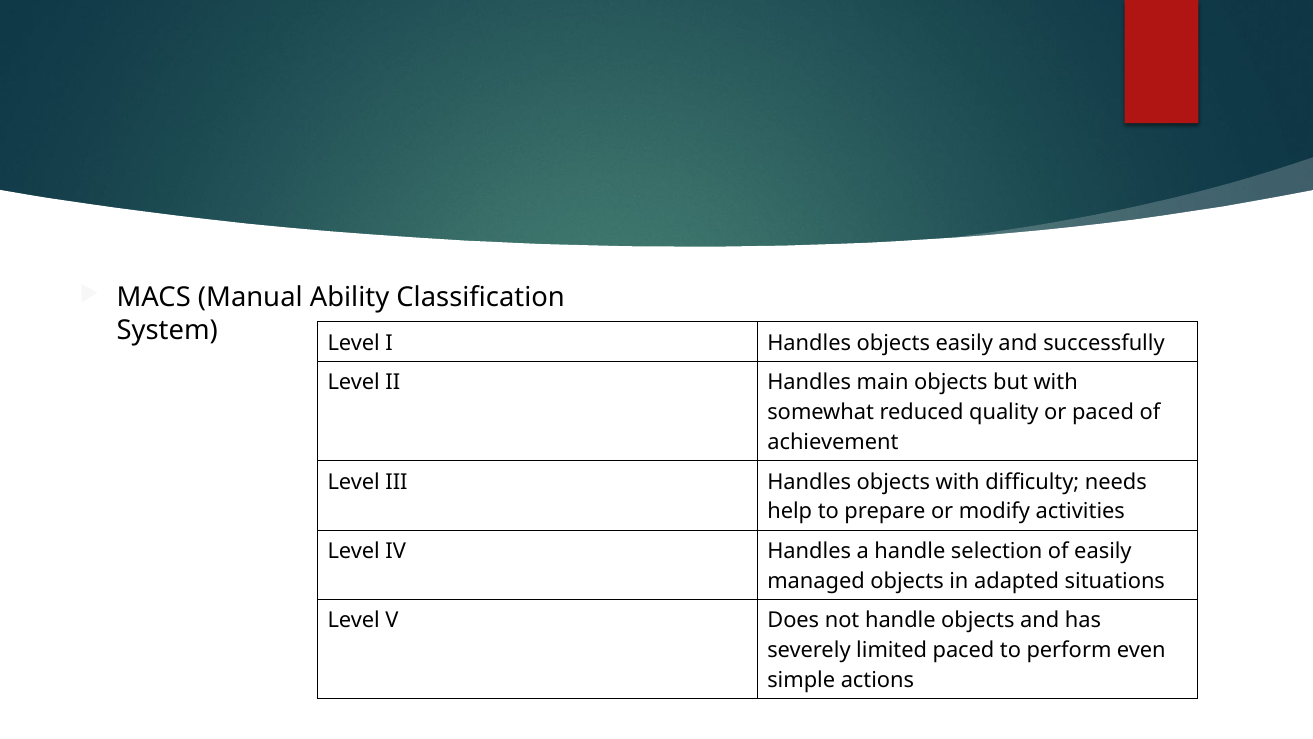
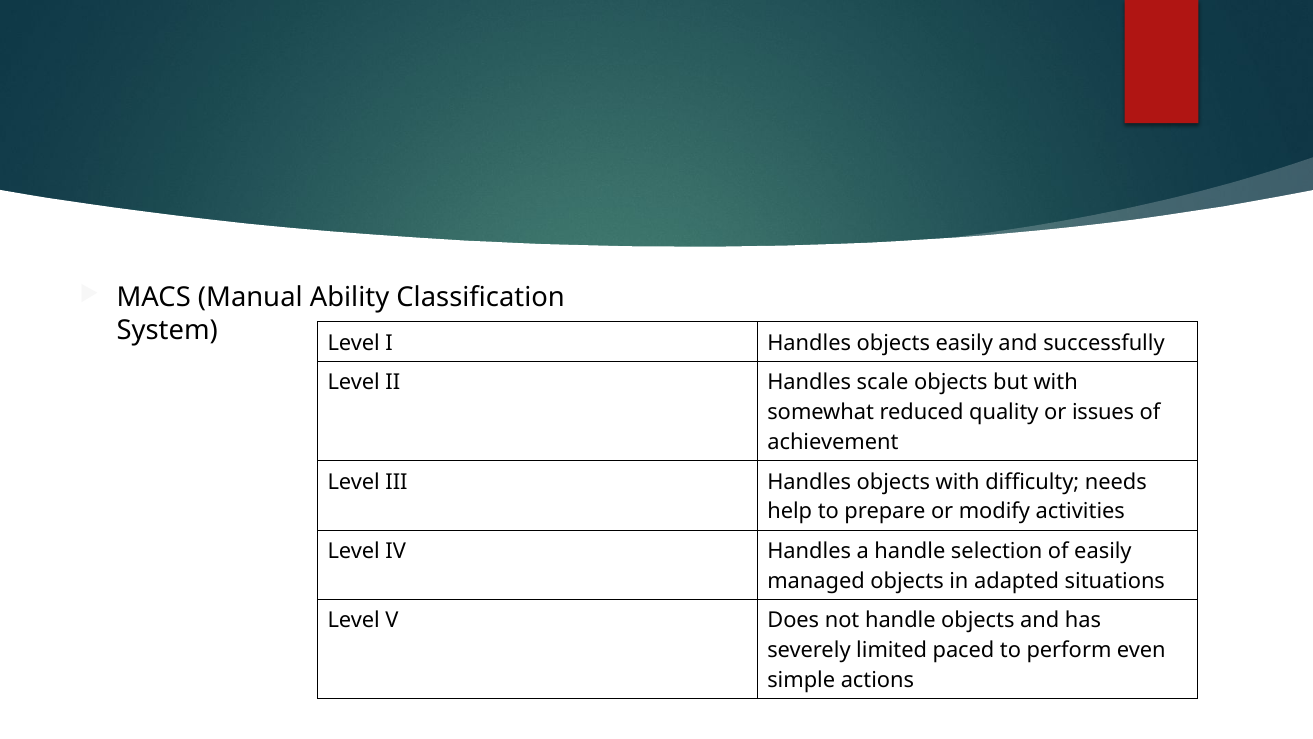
main: main -> scale
or paced: paced -> issues
